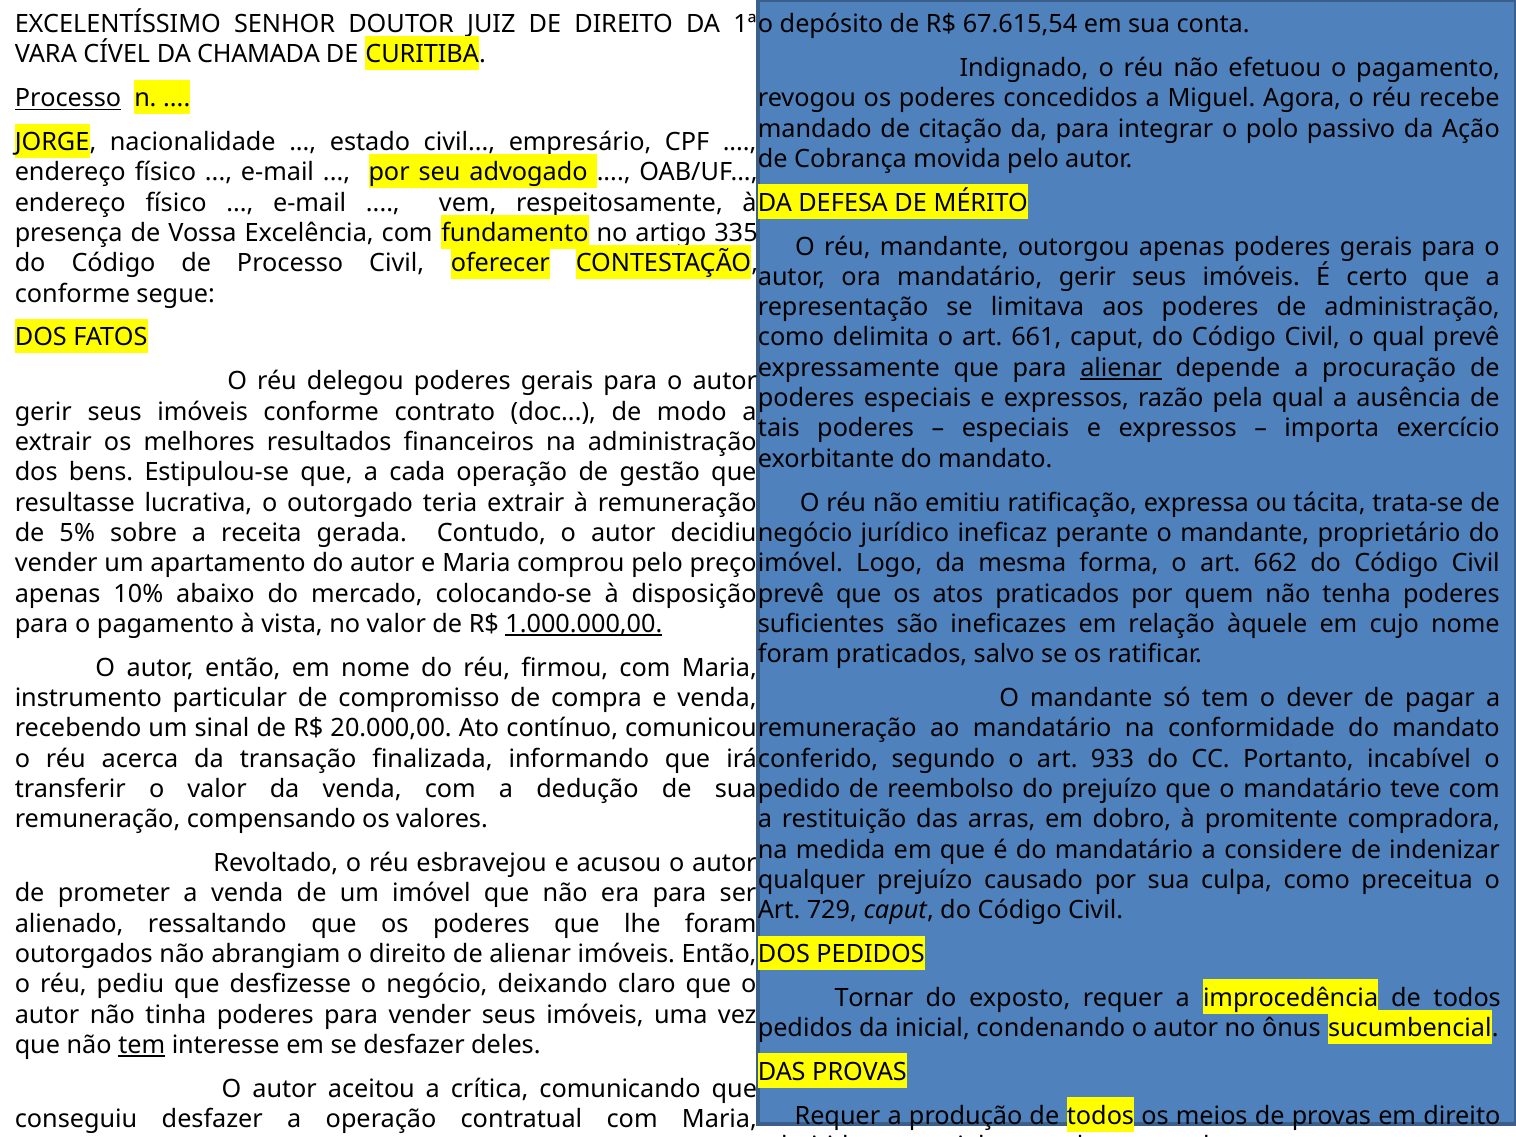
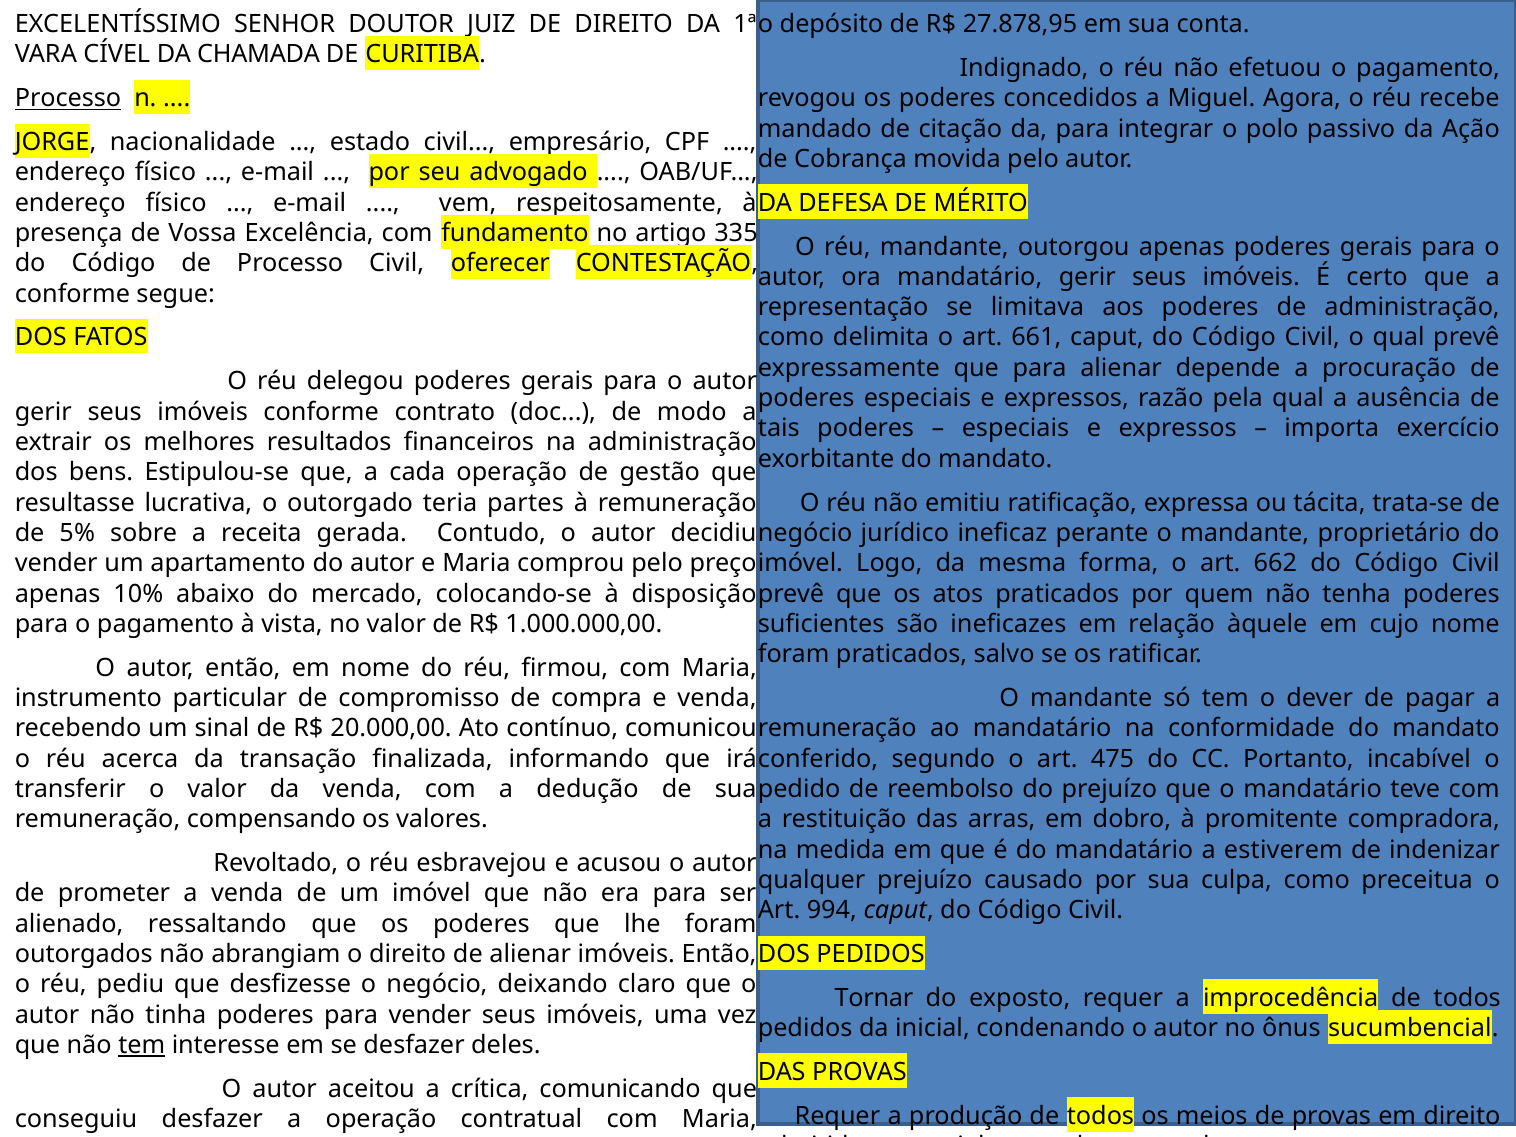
67.615,54: 67.615,54 -> 27.878,95
alienar at (1121, 368) underline: present -> none
teria extrair: extrair -> partes
1.000.000,00 underline: present -> none
933: 933 -> 475
considere: considere -> estiverem
729: 729 -> 994
